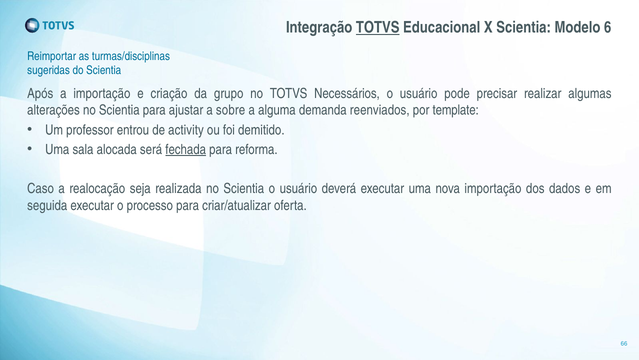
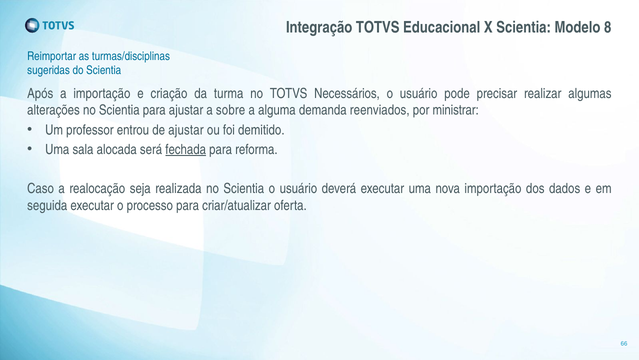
TOTVS at (378, 27) underline: present -> none
6: 6 -> 8
grupo: grupo -> turma
template: template -> ministrar
de activity: activity -> ajustar
